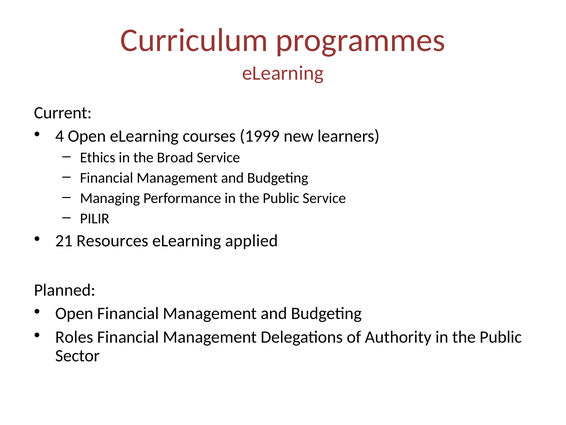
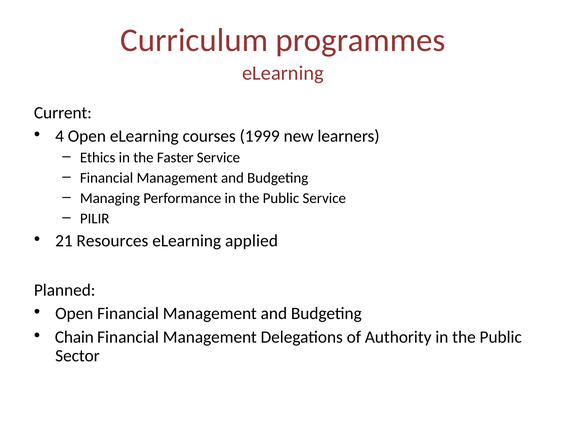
Broad: Broad -> Faster
Roles: Roles -> Chain
